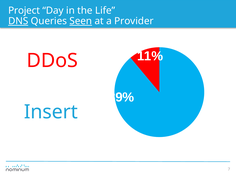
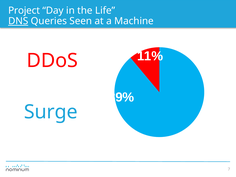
Seen underline: present -> none
Provider: Provider -> Machine
Insert: Insert -> Surge
